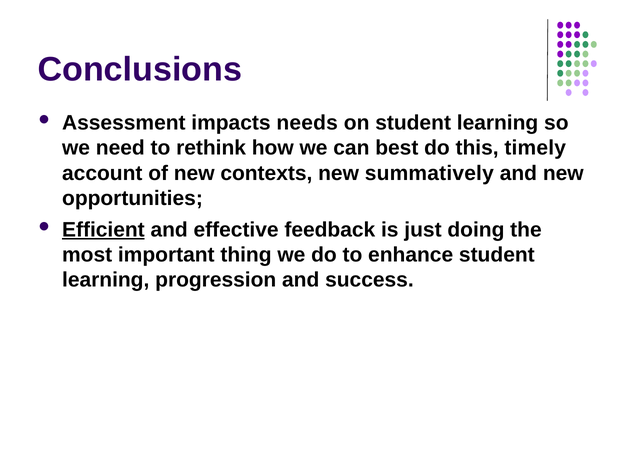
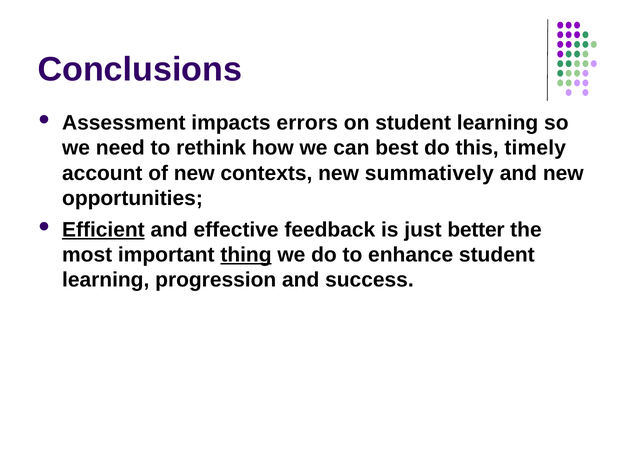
needs: needs -> errors
doing: doing -> better
thing underline: none -> present
